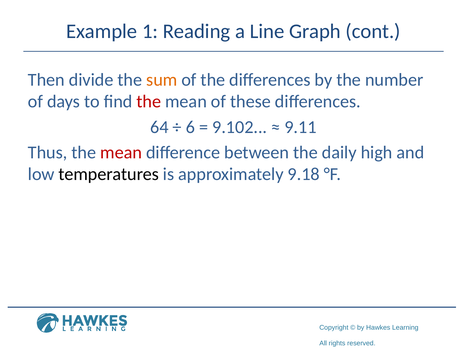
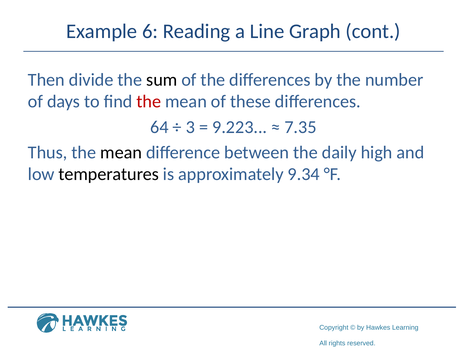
1: 1 -> 6
sum colour: orange -> black
6: 6 -> 3
9.102: 9.102 -> 9.223
9.11: 9.11 -> 7.35
mean at (121, 153) colour: red -> black
9.18: 9.18 -> 9.34
